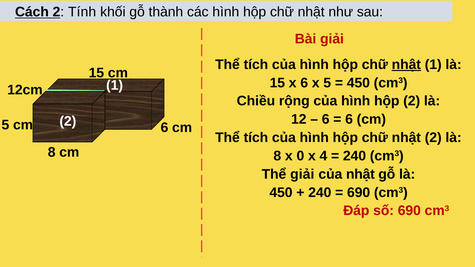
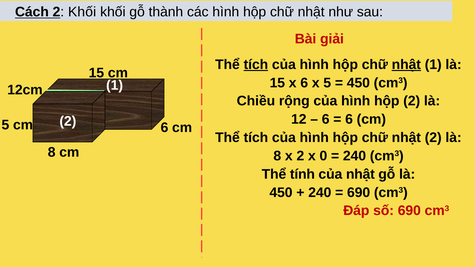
2 Tính: Tính -> Khối
tích at (256, 65) underline: none -> present
x 0: 0 -> 2
4: 4 -> 0
Thể giải: giải -> tính
